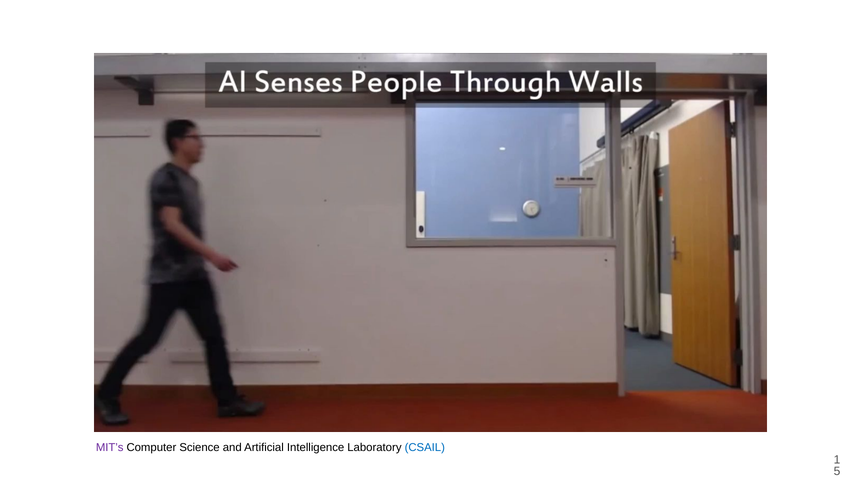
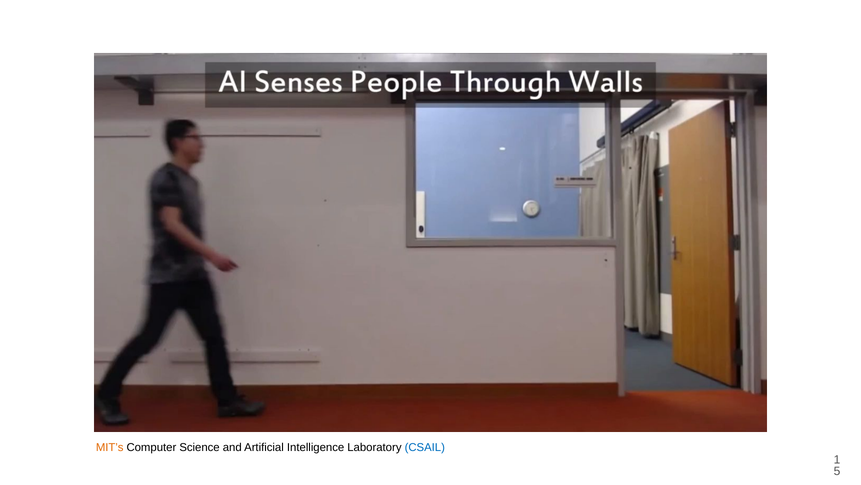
MIT’s colour: purple -> orange
